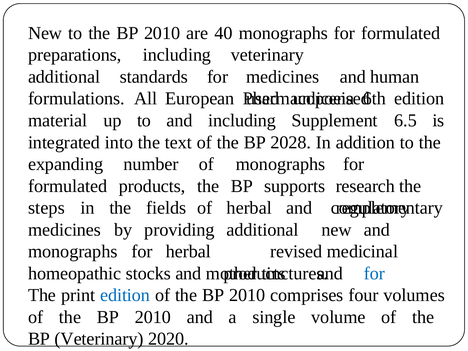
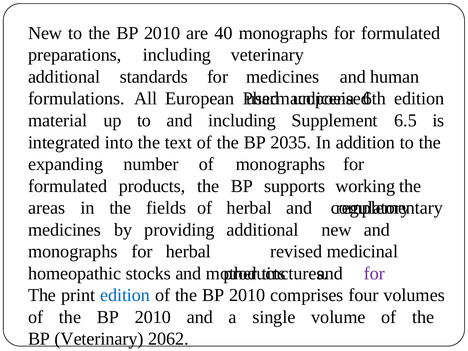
2028: 2028 -> 2035
research: research -> working
steps: steps -> areas
for at (374, 273) colour: blue -> purple
2020: 2020 -> 2062
